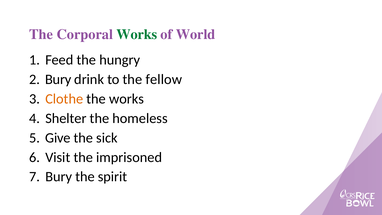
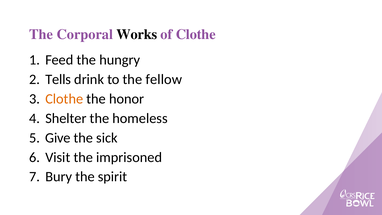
Works at (137, 34) colour: green -> black
of World: World -> Clothe
Bury at (58, 79): Bury -> Tells
the works: works -> honor
